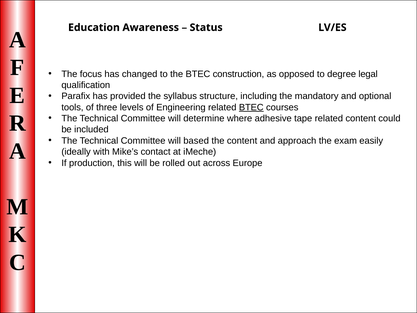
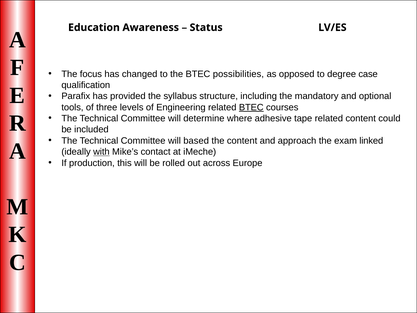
construction: construction -> possibilities
legal: legal -> case
easily: easily -> linked
with underline: none -> present
